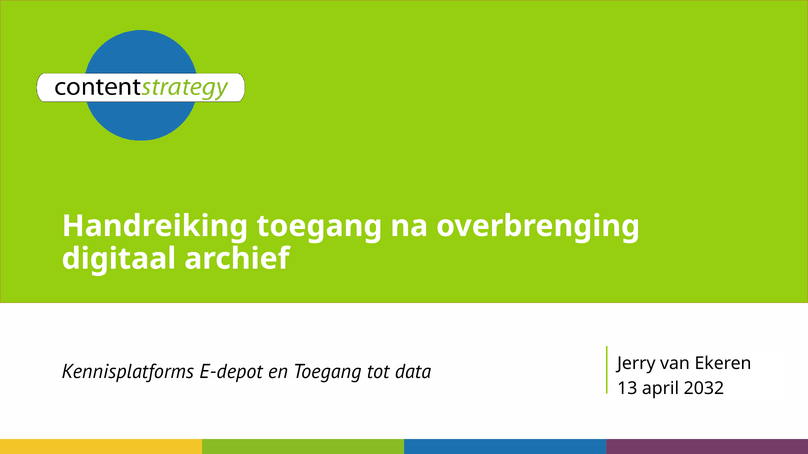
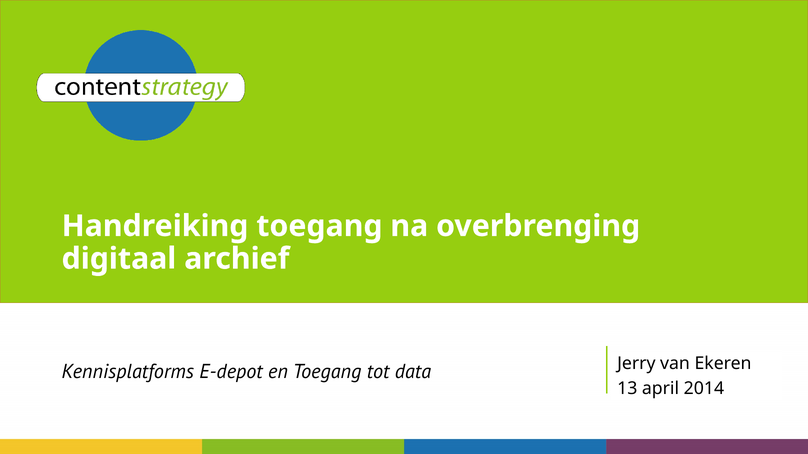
2032: 2032 -> 2014
